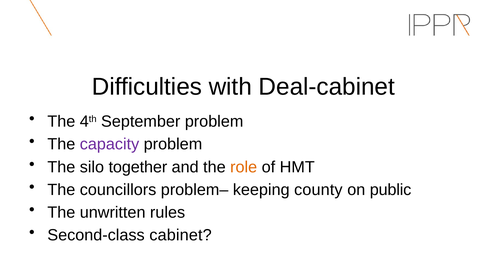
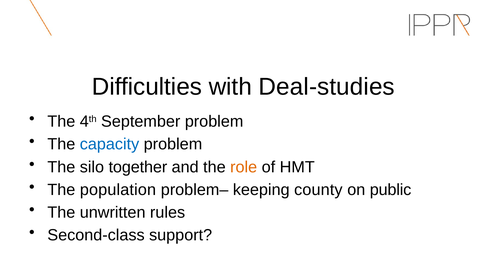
Deal-cabinet: Deal-cabinet -> Deal-studies
capacity colour: purple -> blue
councillors: councillors -> population
cabinet: cabinet -> support
